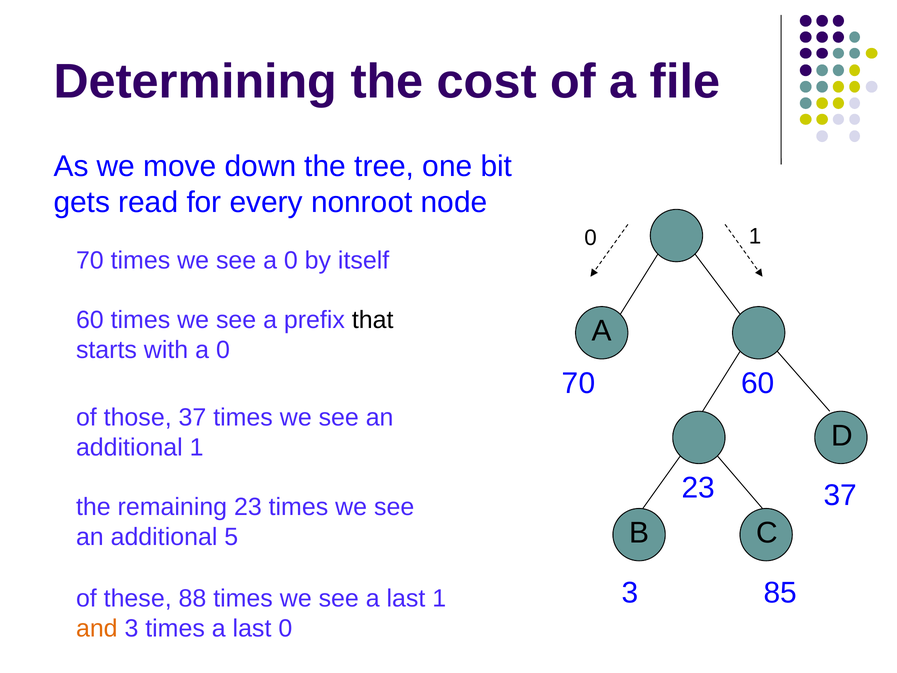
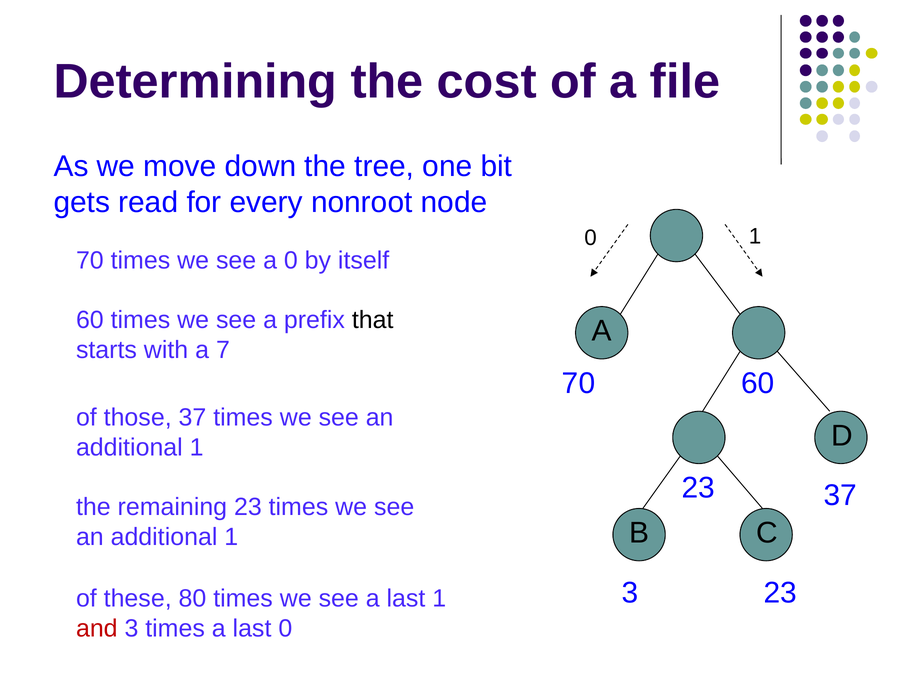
with a 0: 0 -> 7
5 at (231, 537): 5 -> 1
3 85: 85 -> 23
88: 88 -> 80
and colour: orange -> red
